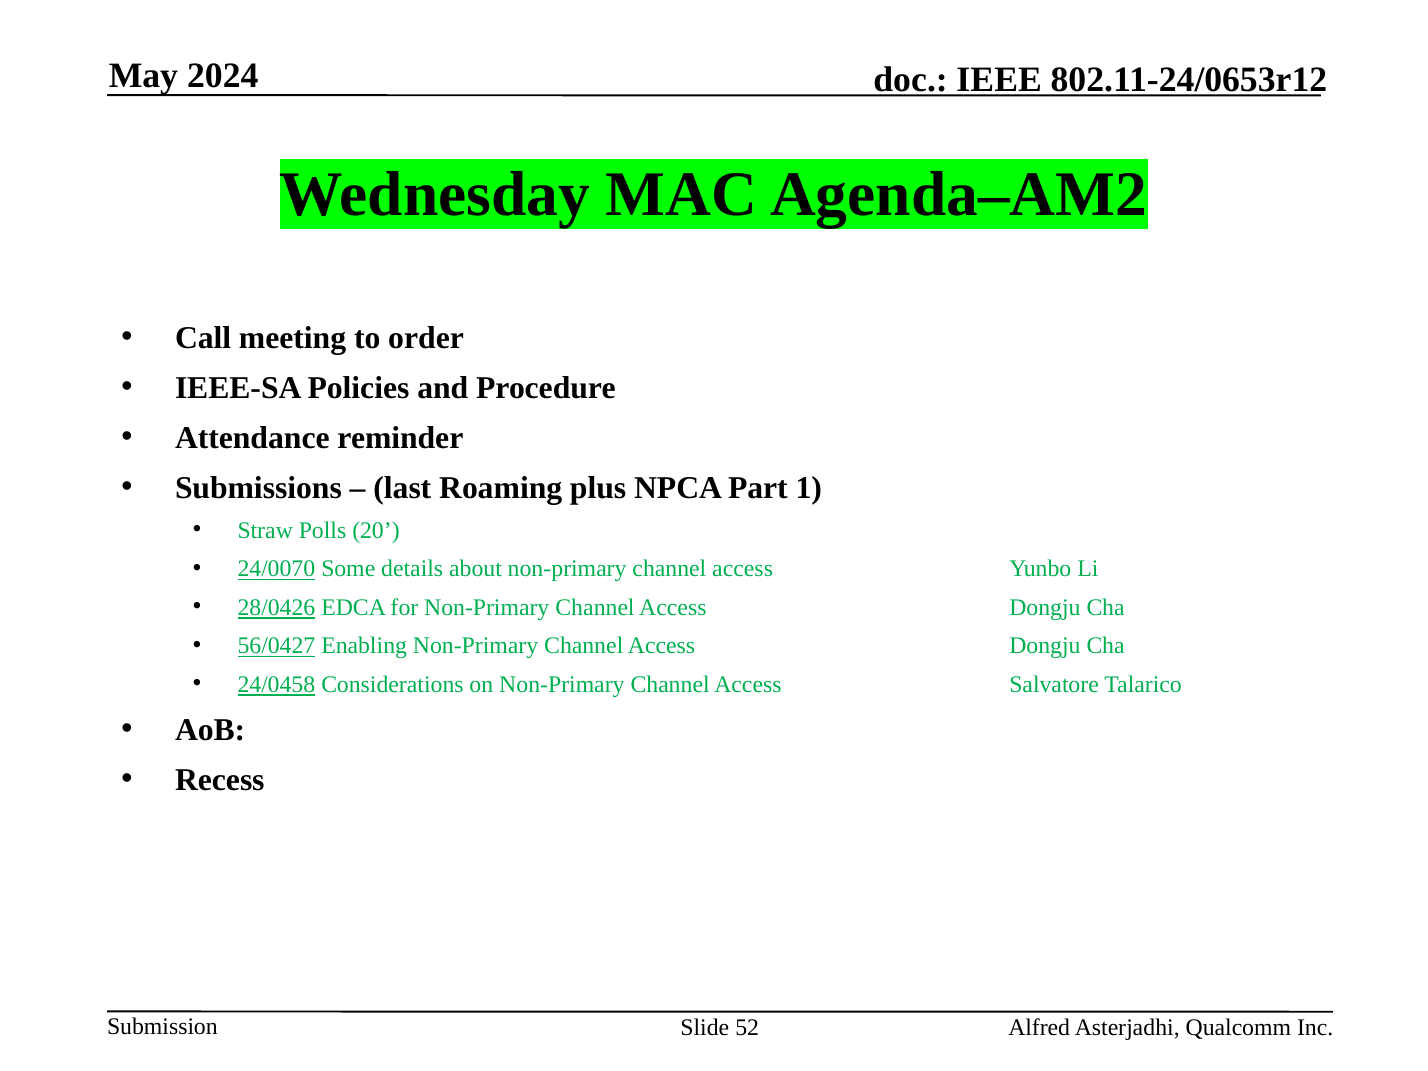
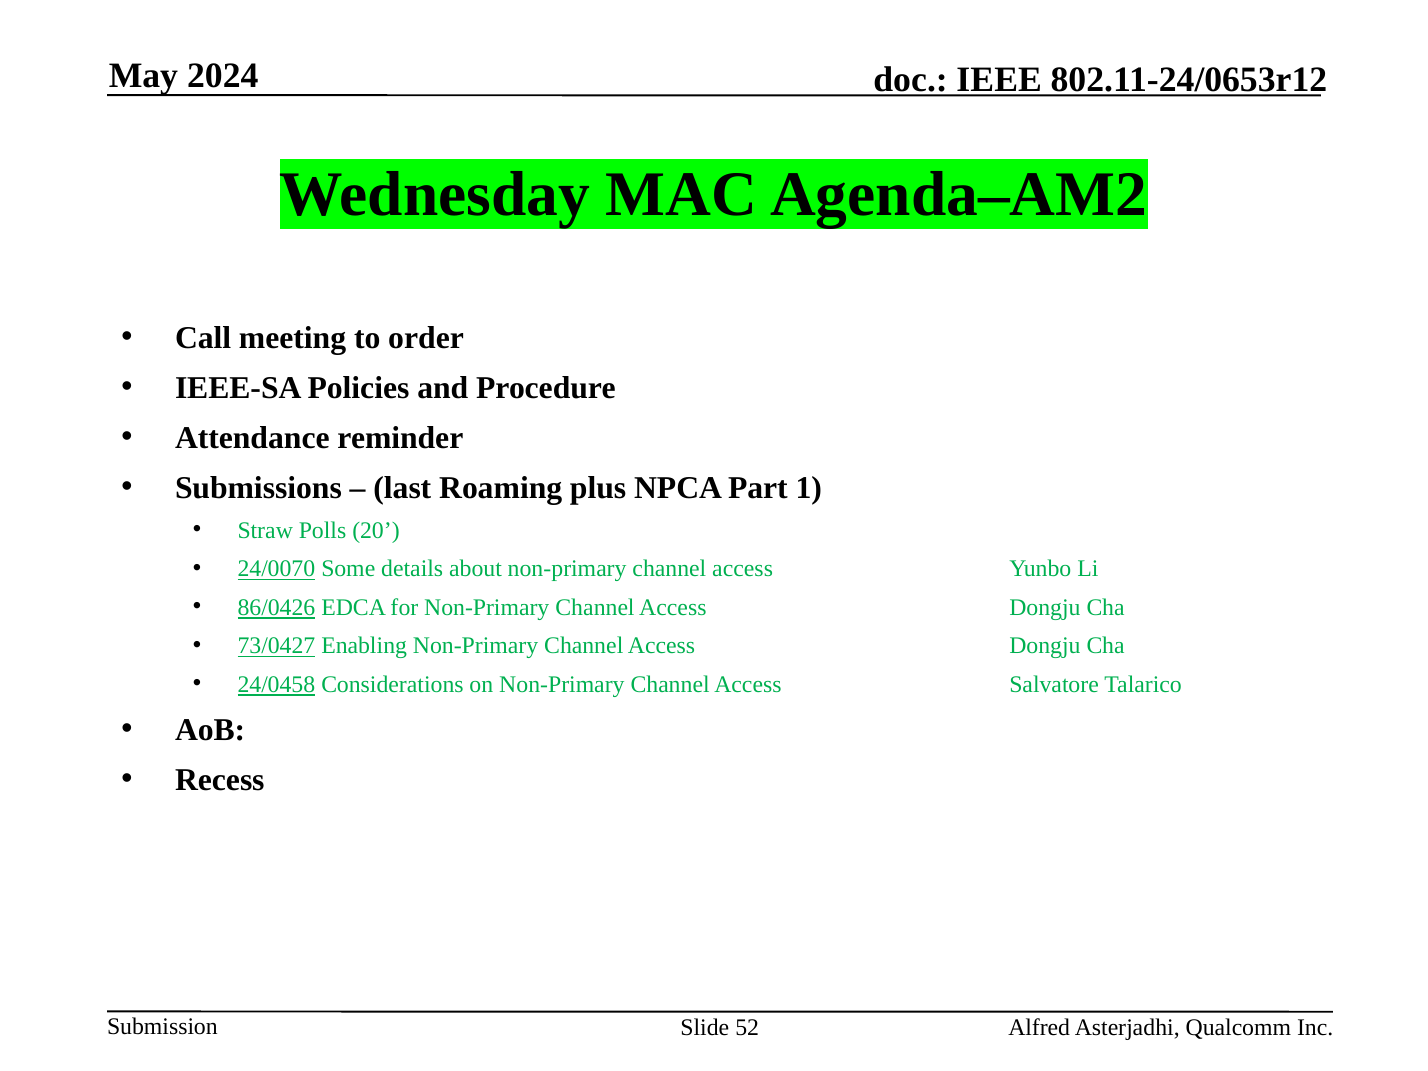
28/0426: 28/0426 -> 86/0426
56/0427: 56/0427 -> 73/0427
